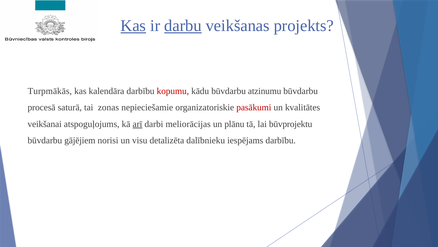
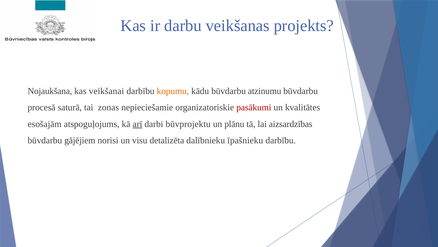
Kas at (133, 26) underline: present -> none
darbu underline: present -> none
Turpmākās: Turpmākās -> Nojaukšana
kalendāra: kalendāra -> veikšanai
kopumu colour: red -> orange
veikšanai: veikšanai -> esošajām
meliorācijas: meliorācijas -> būvprojektu
būvprojektu: būvprojektu -> aizsardzības
iespējams: iespējams -> īpašnieku
